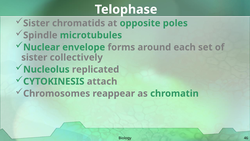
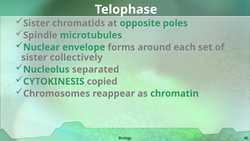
replicated: replicated -> separated
attach: attach -> copied
